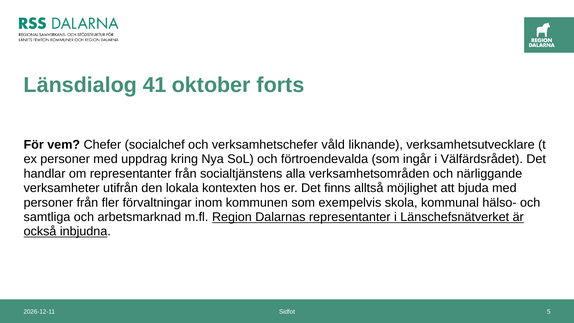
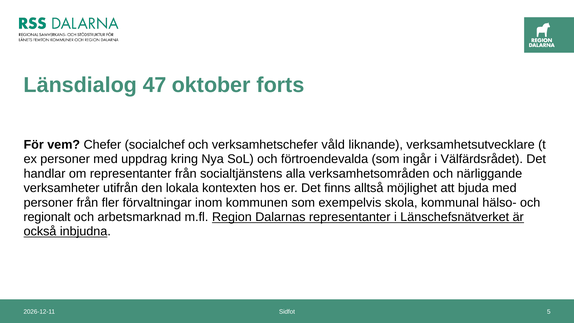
41: 41 -> 47
samtliga: samtliga -> regionalt
